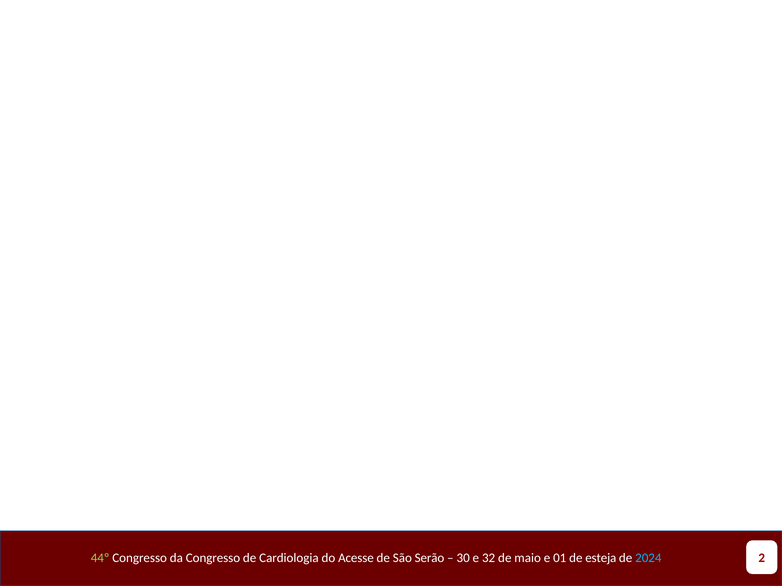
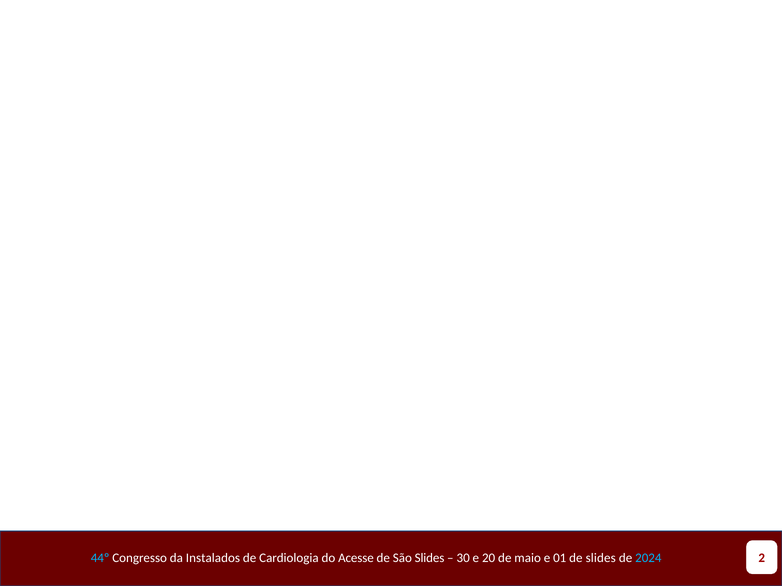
44º colour: light green -> light blue
da Congresso: Congresso -> Instalados
São Serão: Serão -> Slides
32: 32 -> 20
de esteja: esteja -> slides
